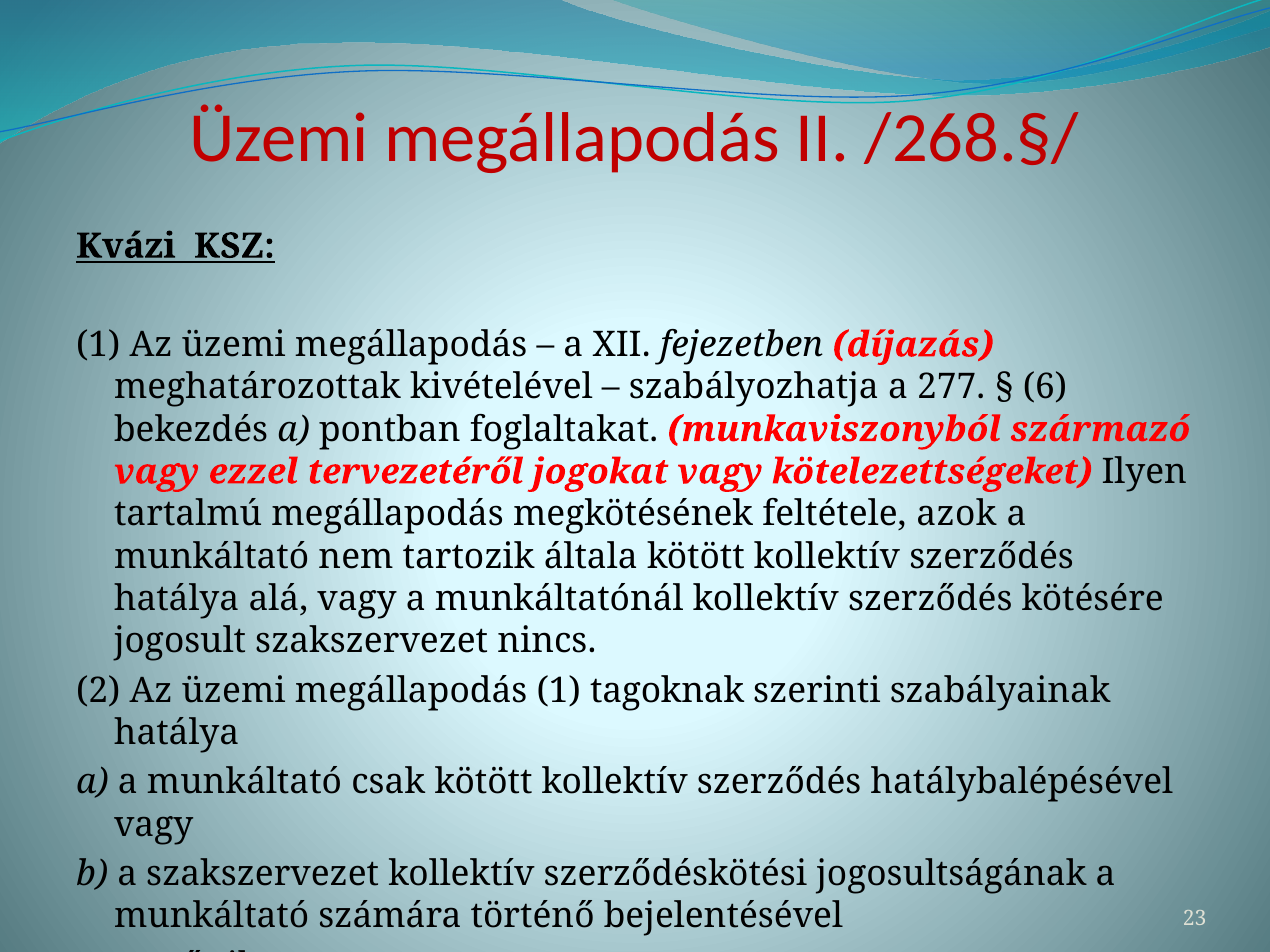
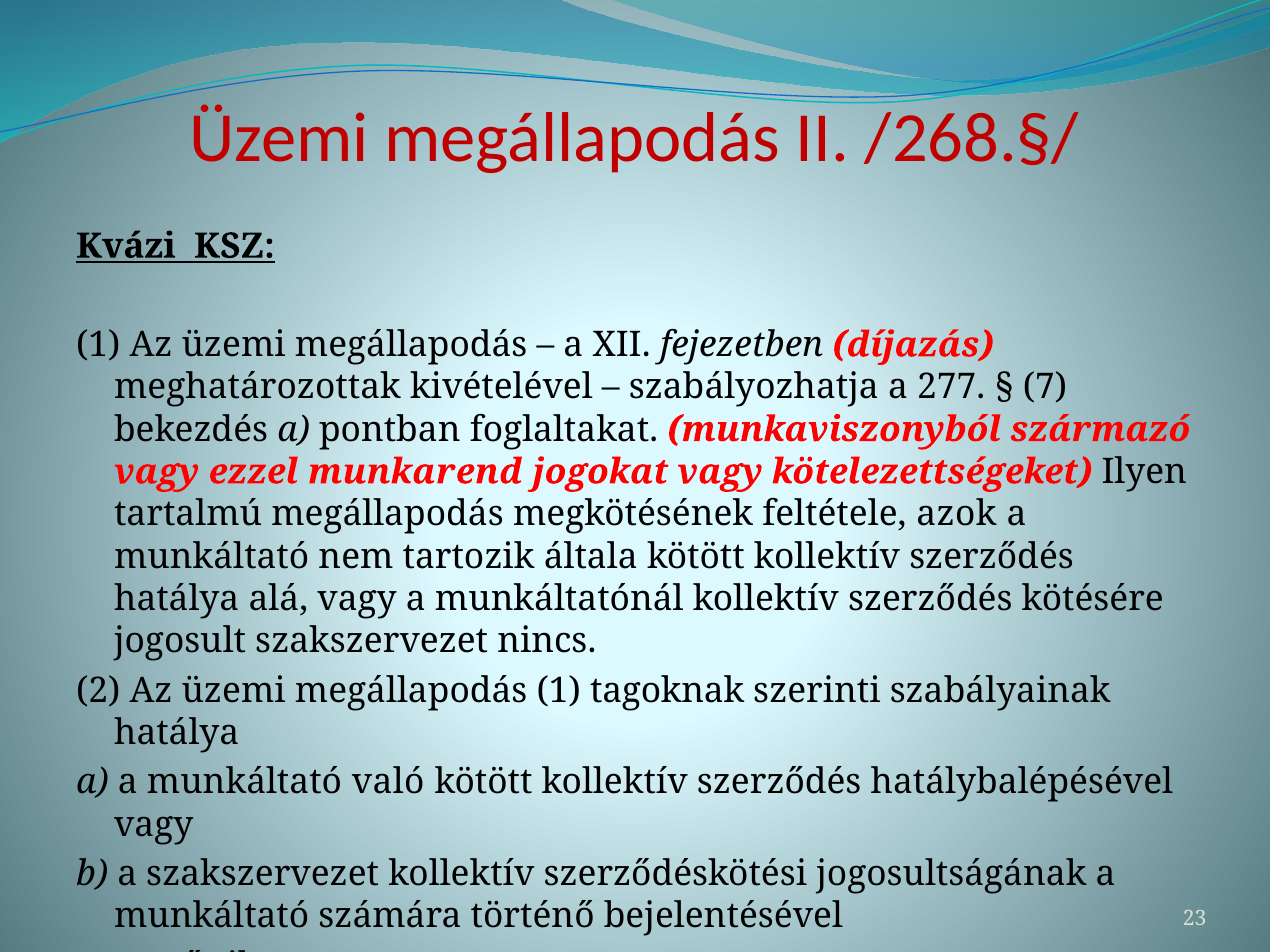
6: 6 -> 7
tervezetéről: tervezetéről -> munkarend
csak: csak -> való
